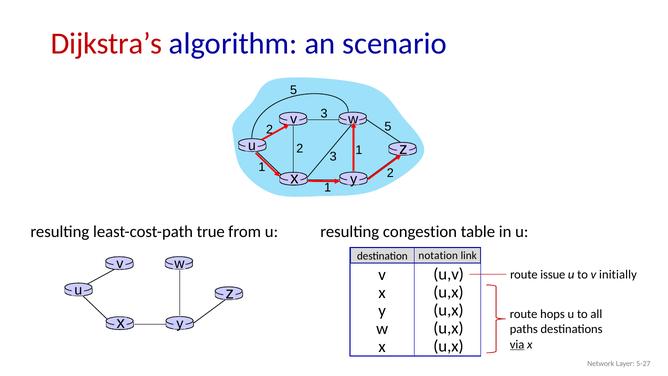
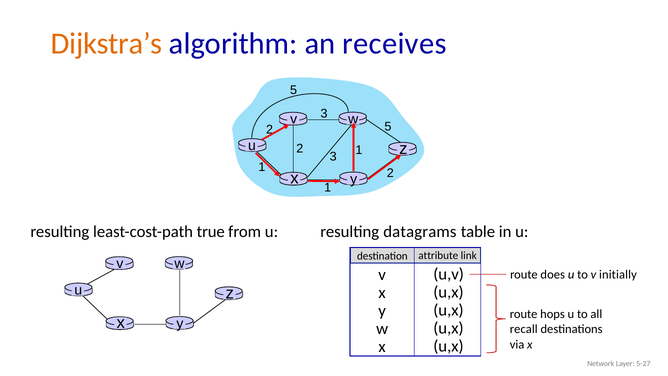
Dijkstra’s colour: red -> orange
scenario: scenario -> receives
congestion: congestion -> datagrams
notation: notation -> attribute
issue: issue -> does
paths: paths -> recall
via underline: present -> none
